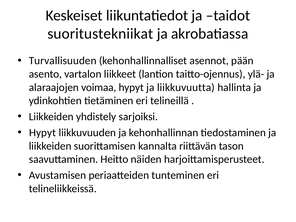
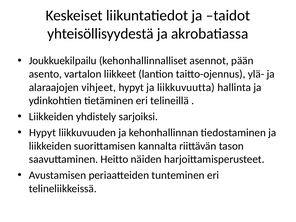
suoritustekniikat: suoritustekniikat -> yhteisöllisyydestä
Turvallisuuden: Turvallisuuden -> Joukkuekilpailu
voimaa: voimaa -> vihjeet
